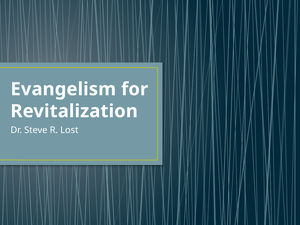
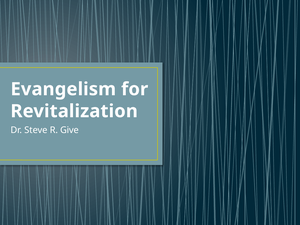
Lost: Lost -> Give
